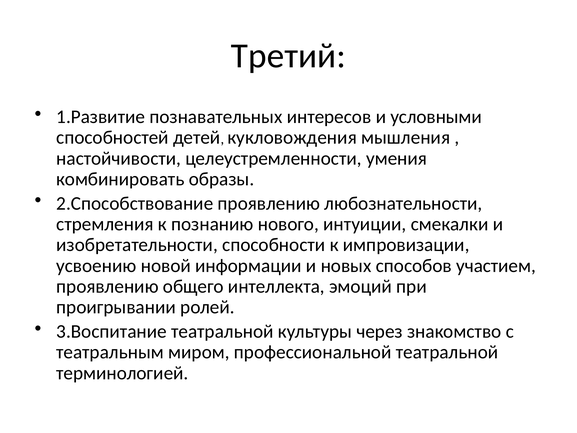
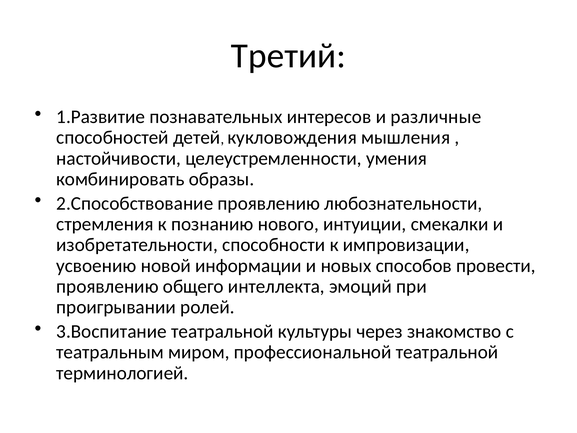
условными: условными -> различные
участием: участием -> провести
